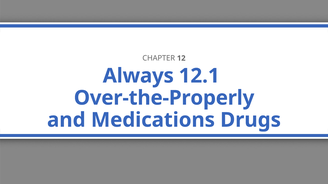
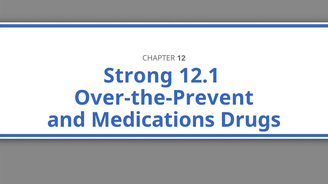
Always: Always -> Strong
Over-the-Properly: Over-the-Properly -> Over-the-Prevent
